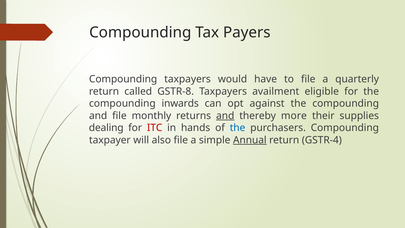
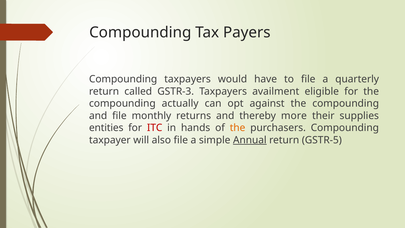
GSTR-8: GSTR-8 -> GSTR-3
inwards: inwards -> actually
and at (225, 116) underline: present -> none
dealing: dealing -> entities
the at (238, 128) colour: blue -> orange
GSTR-4: GSTR-4 -> GSTR-5
